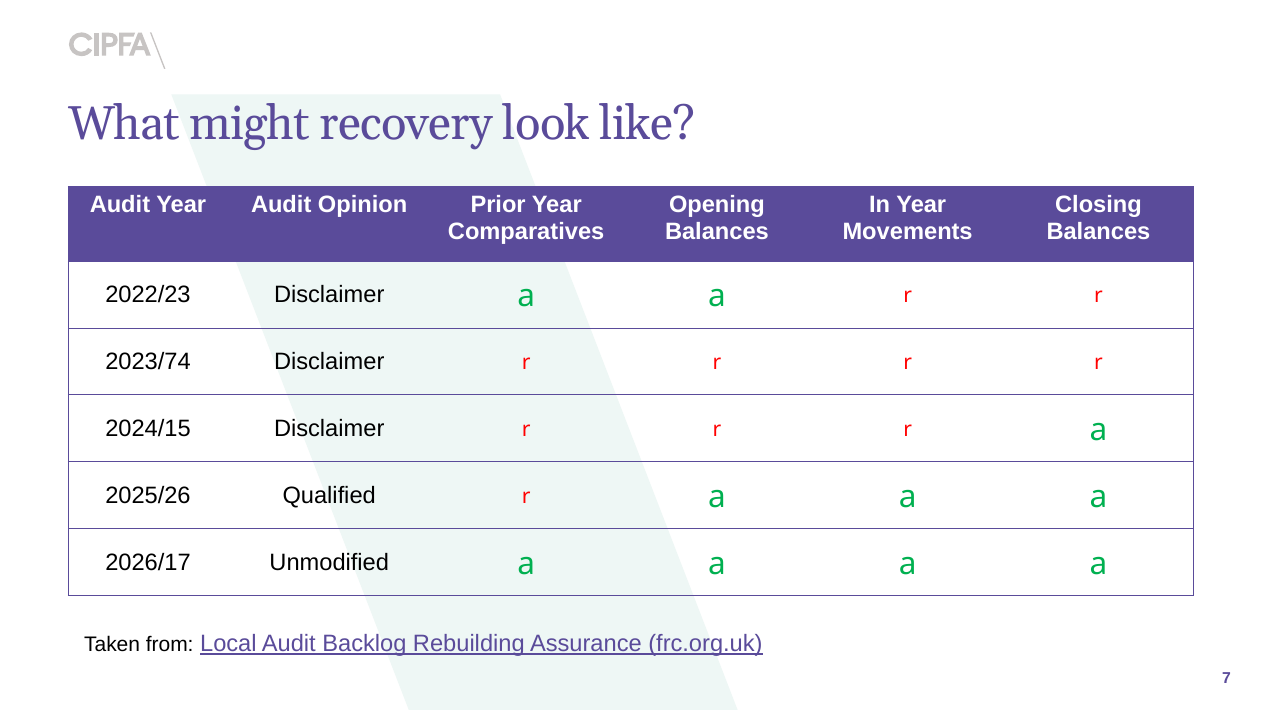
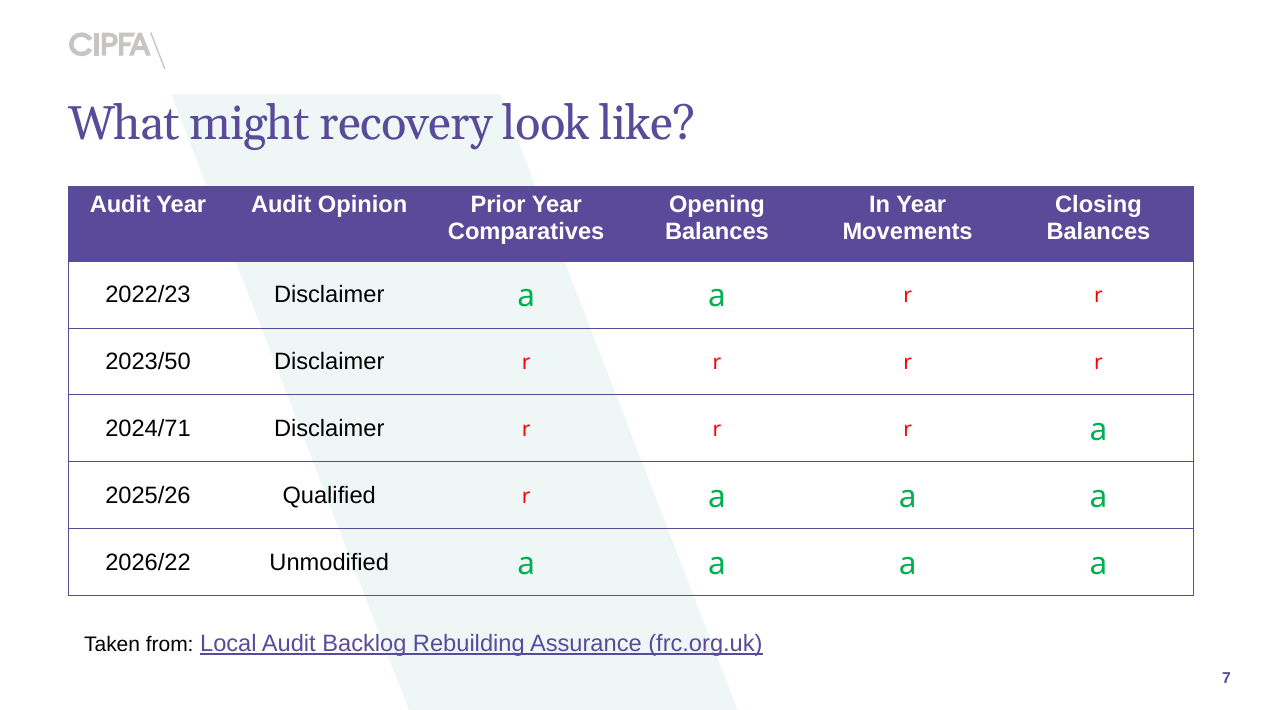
2023/74: 2023/74 -> 2023/50
2024/15: 2024/15 -> 2024/71
2026/17: 2026/17 -> 2026/22
